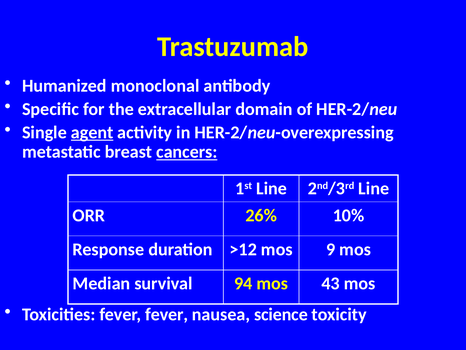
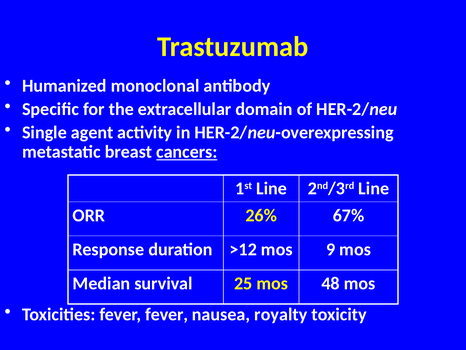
agent underline: present -> none
10%: 10% -> 67%
94: 94 -> 25
43: 43 -> 48
science: science -> royalty
